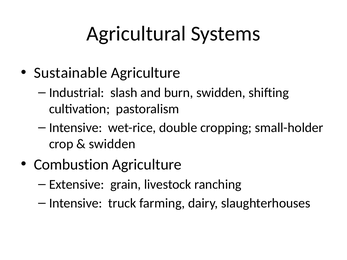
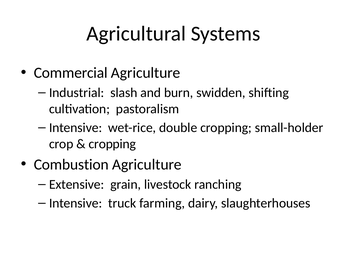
Sustainable: Sustainable -> Commercial
swidden at (112, 144): swidden -> cropping
